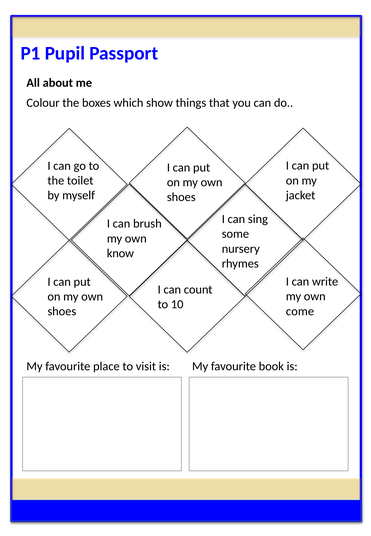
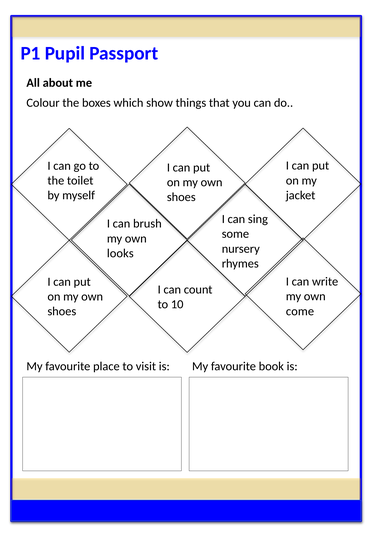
know: know -> looks
